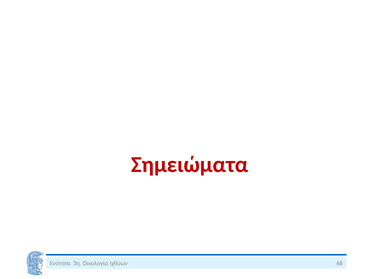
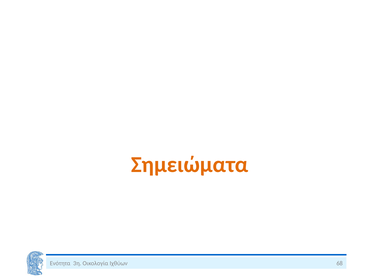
Σημειώματα colour: red -> orange
